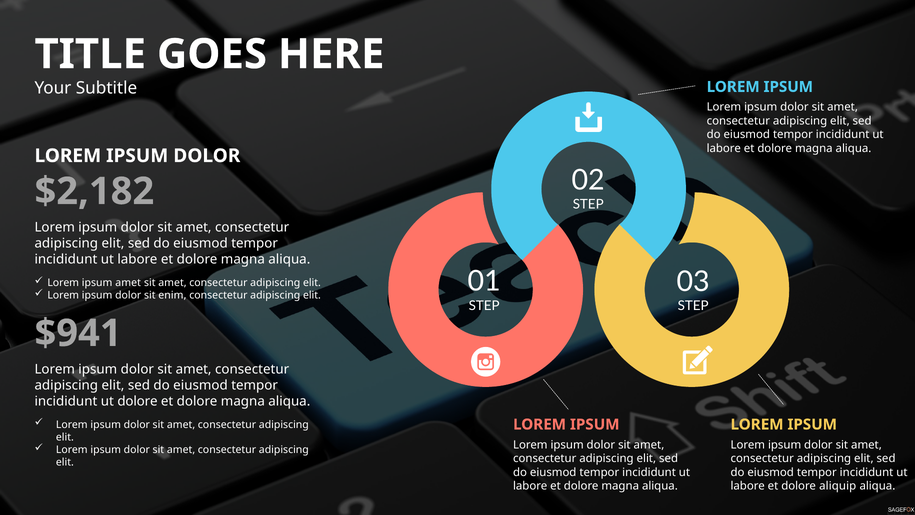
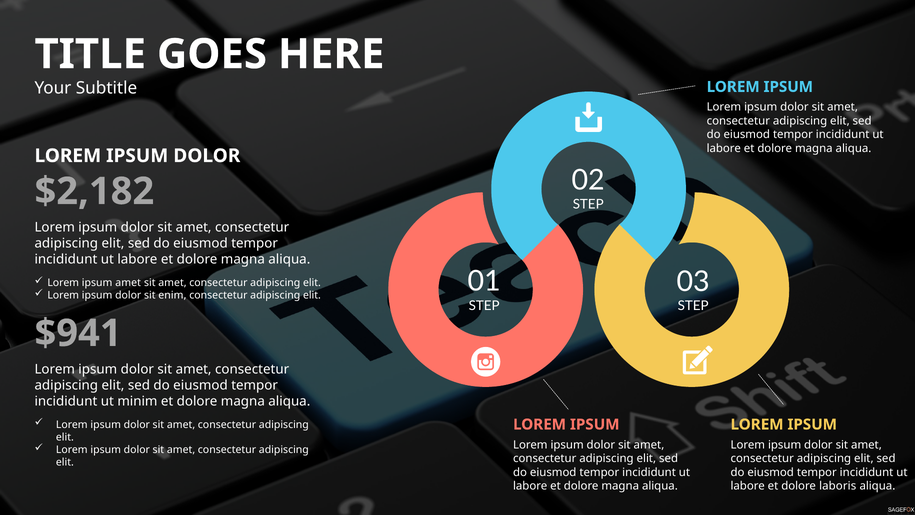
ut dolore: dolore -> minim
aliquip: aliquip -> laboris
